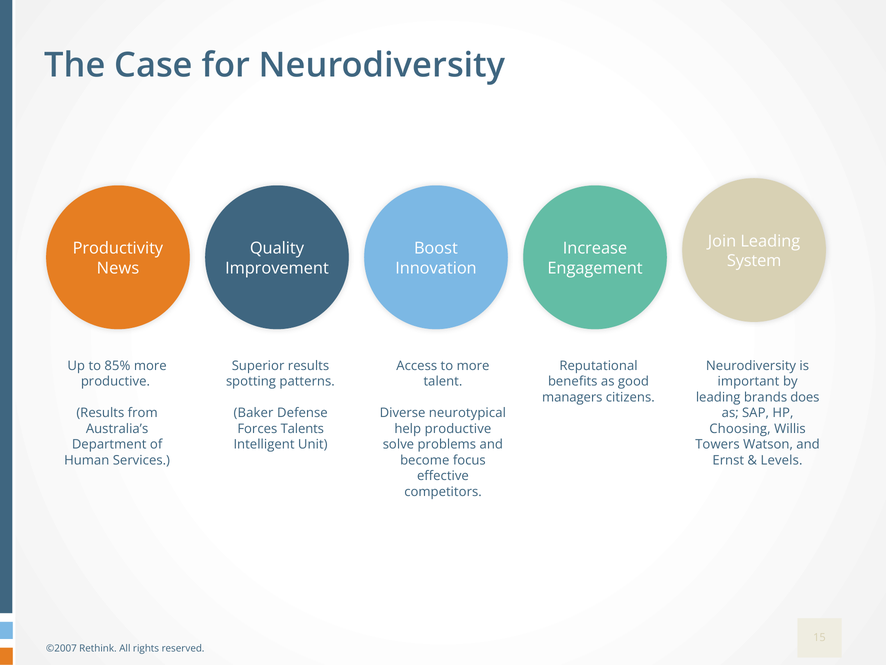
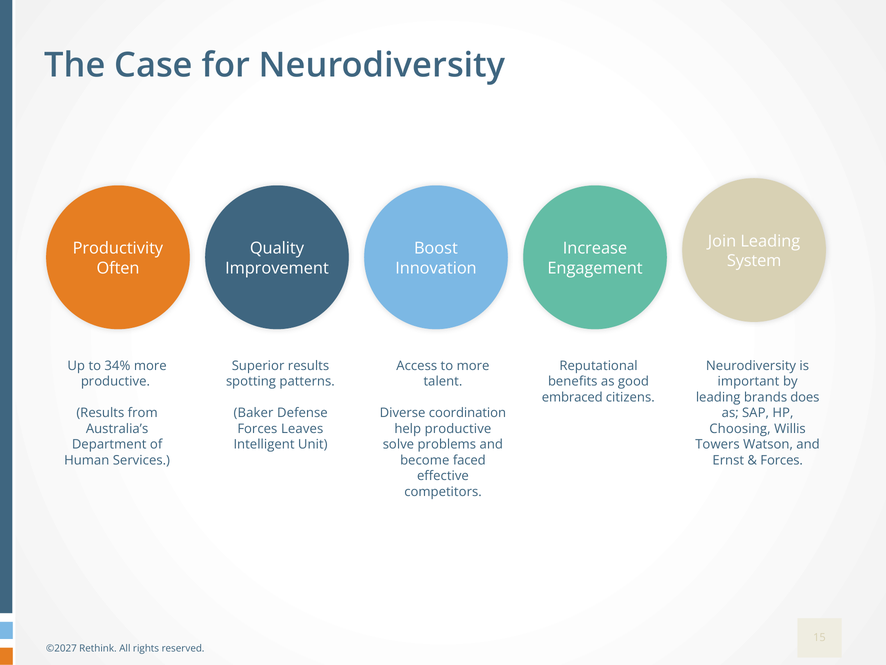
News: News -> Often
85%: 85% -> 34%
managers: managers -> embraced
neurotypical: neurotypical -> coordination
Talents: Talents -> Leaves
focus: focus -> faced
Levels at (782, 460): Levels -> Forces
©2007: ©2007 -> ©2027
